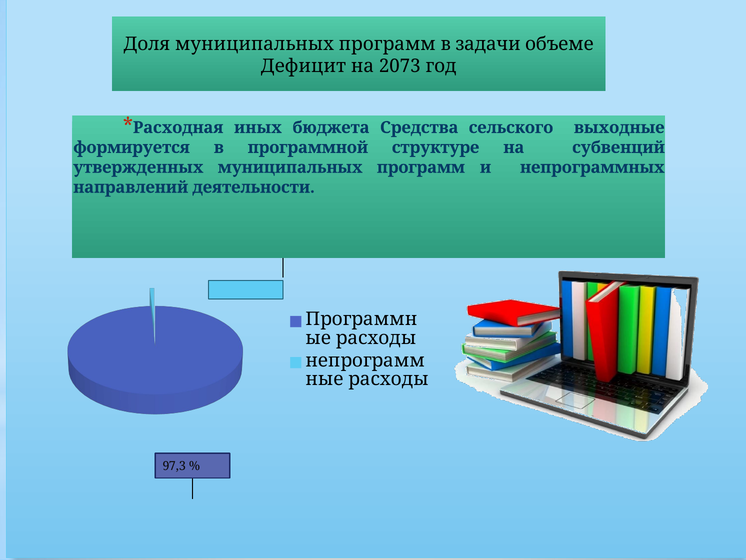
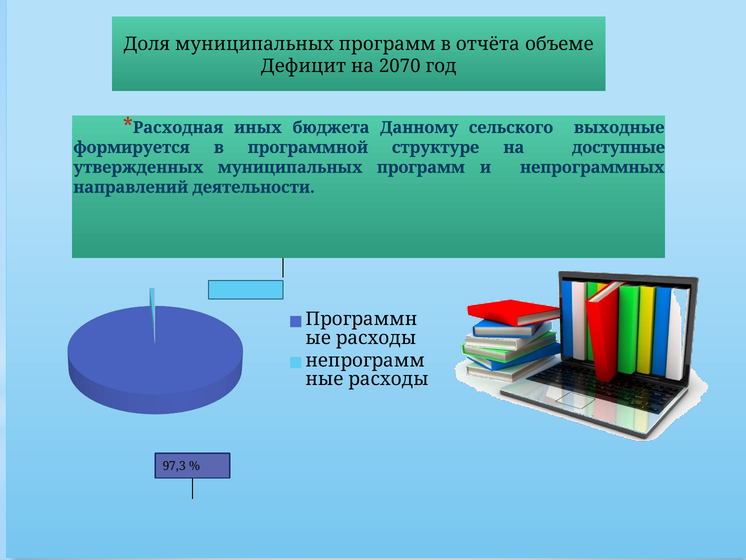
задачи: задачи -> отчёта
2073: 2073 -> 2070
Средства: Средства -> Данному
субвенций: субвенций -> доступные
